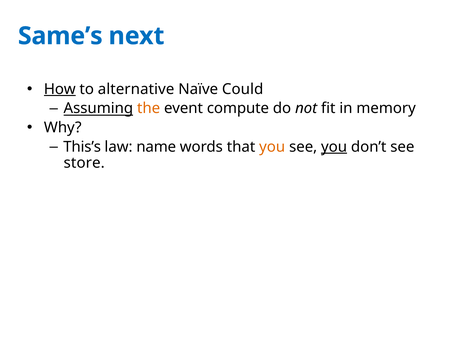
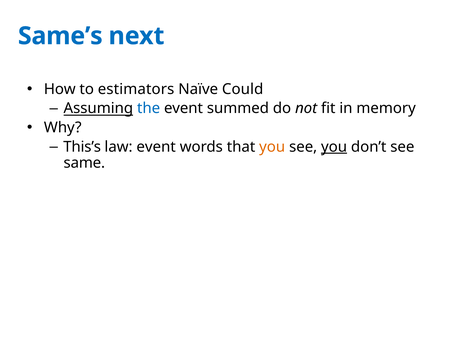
How underline: present -> none
alternative: alternative -> estimators
the colour: orange -> blue
compute: compute -> summed
law name: name -> event
store: store -> same
